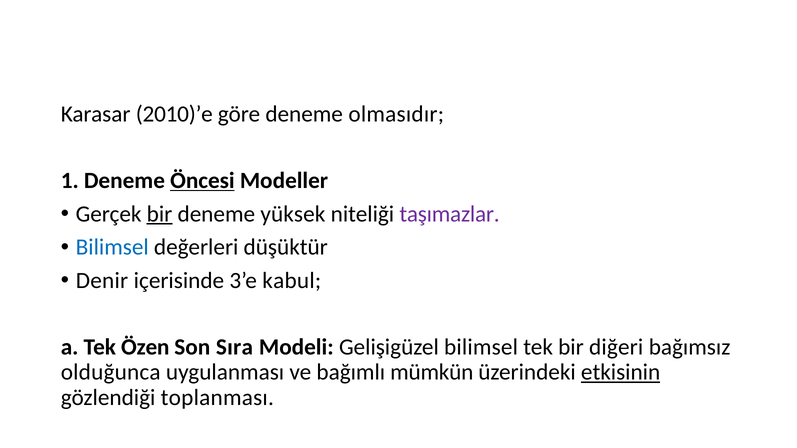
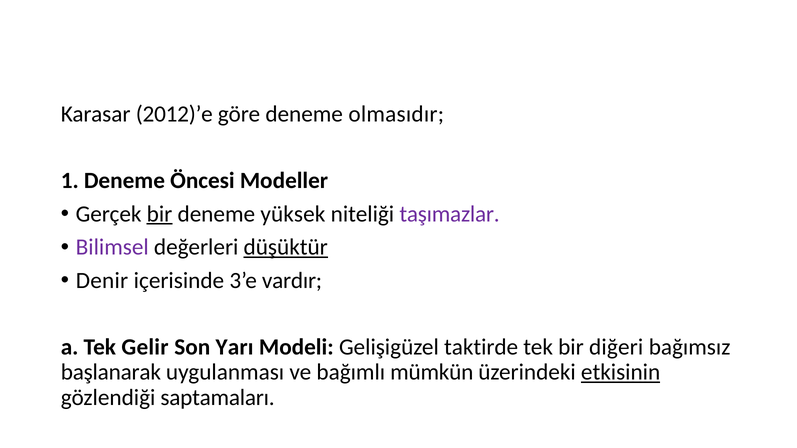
2010)’e: 2010)’e -> 2012)’e
Öncesi underline: present -> none
Bilimsel at (112, 247) colour: blue -> purple
düşüktür underline: none -> present
kabul: kabul -> vardır
Özen: Özen -> Gelir
Sıra: Sıra -> Yarı
Gelişigüzel bilimsel: bilimsel -> taktirde
olduğunca: olduğunca -> başlanarak
toplanması: toplanması -> saptamaları
